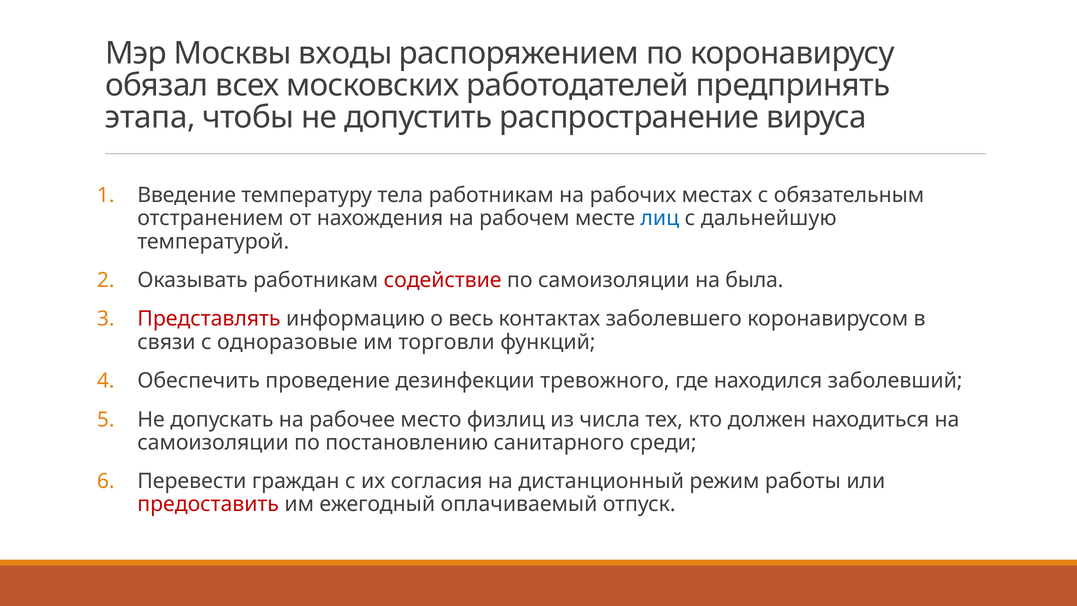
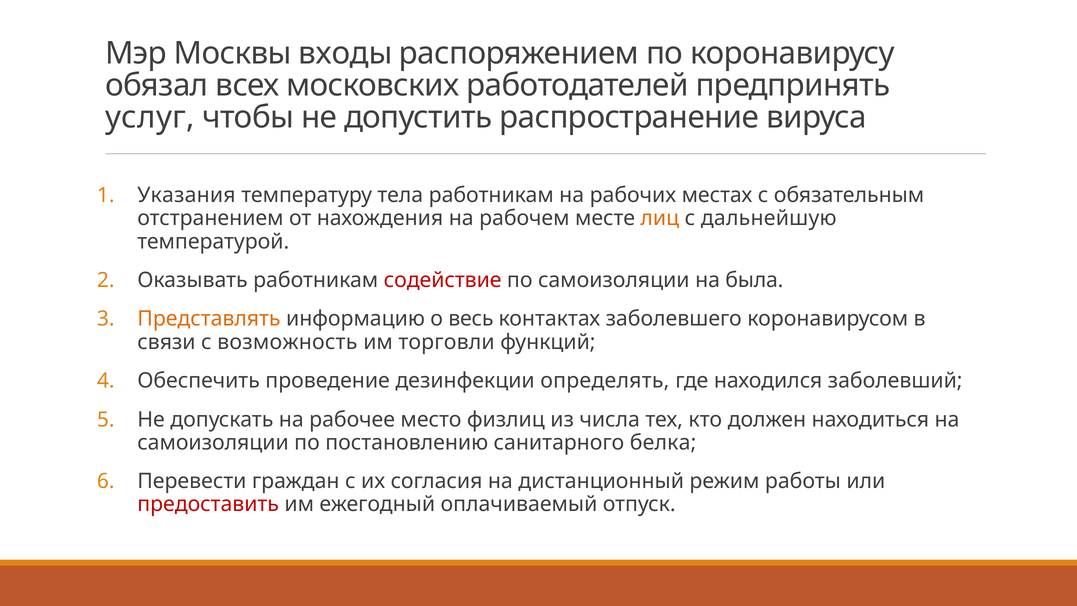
этапа: этапа -> услуг
Введение: Введение -> Указания
лиц colour: blue -> orange
Представлять colour: red -> orange
одноразовые: одноразовые -> возможность
тревожного: тревожного -> определять
среди: среди -> белка
